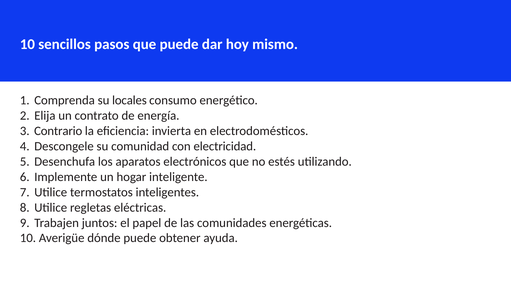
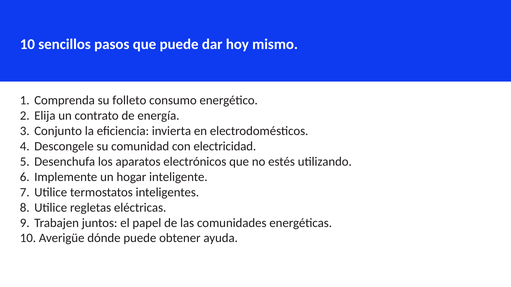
locales: locales -> folleto
Contrario: Contrario -> Conjunto
